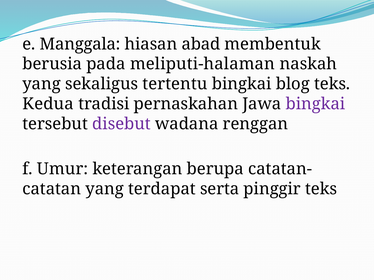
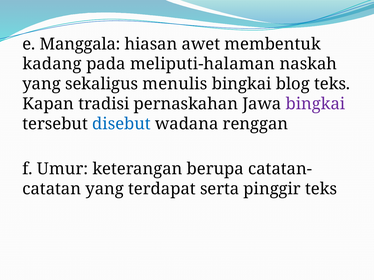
abad: abad -> awet
berusia: berusia -> kadang
tertentu: tertentu -> menulis
Kedua: Kedua -> Kapan
disebut colour: purple -> blue
